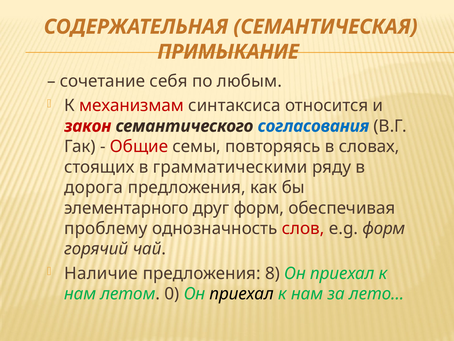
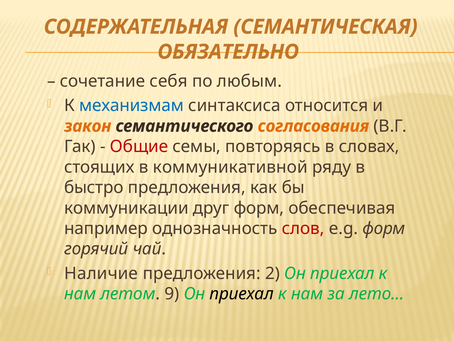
ПРИМЫКАНИЕ: ПРИМЫКАНИЕ -> ОБЯЗАТЕЛЬНО
механизмам colour: red -> blue
закон colour: red -> orange
согласования colour: blue -> orange
грамматическими: грамматическими -> коммуникативной
дорога: дорога -> быстро
элементарного: элементарного -> коммуникации
проблему: проблему -> например
8: 8 -> 2
0: 0 -> 9
